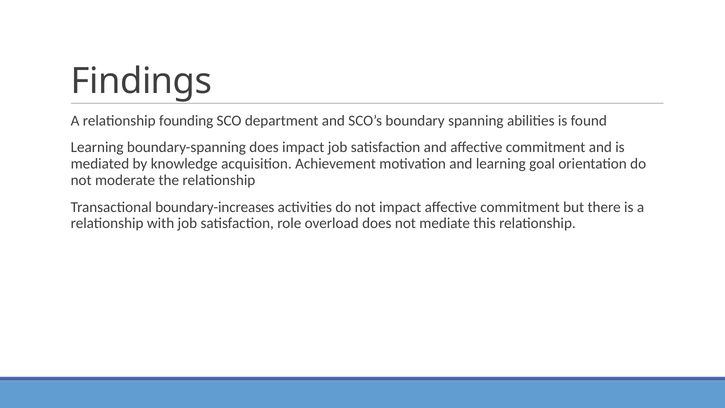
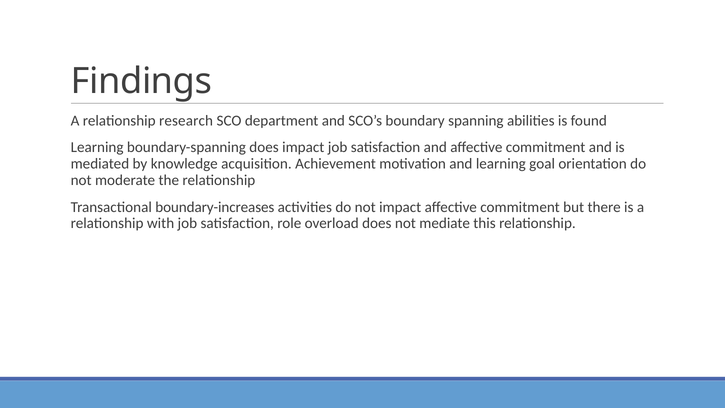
founding: founding -> research
